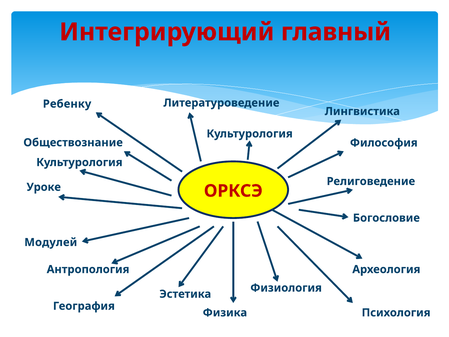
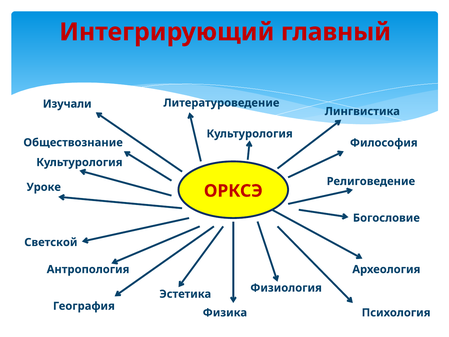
Ребенку: Ребенку -> Изучали
Модулей: Модулей -> Светской
